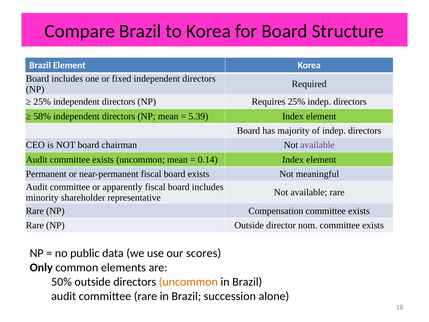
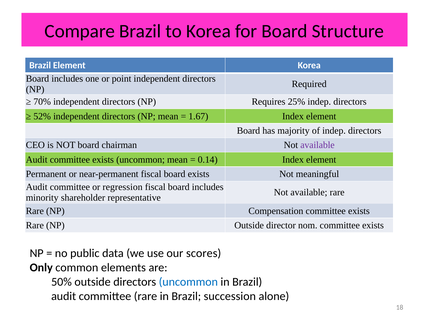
fixed: fixed -> point
25% at (42, 102): 25% -> 70%
58%: 58% -> 52%
5.39: 5.39 -> 1.67
apparently: apparently -> regression
uncommon at (188, 282) colour: orange -> blue
